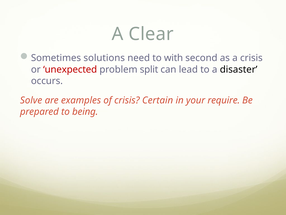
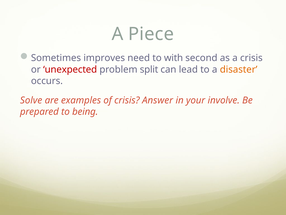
Clear: Clear -> Piece
solutions: solutions -> improves
disaster colour: black -> orange
Certain: Certain -> Answer
require: require -> involve
